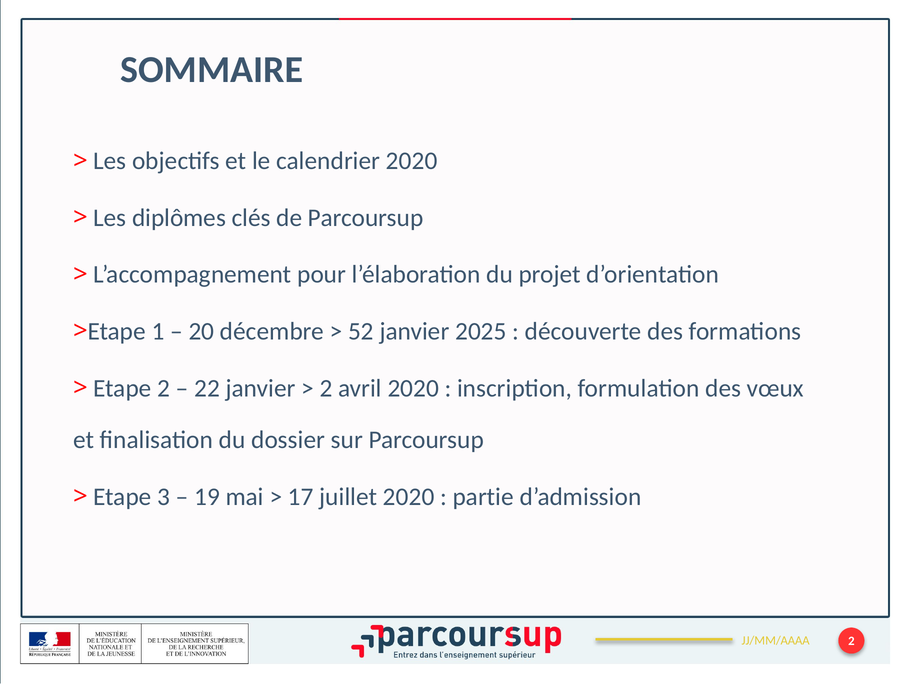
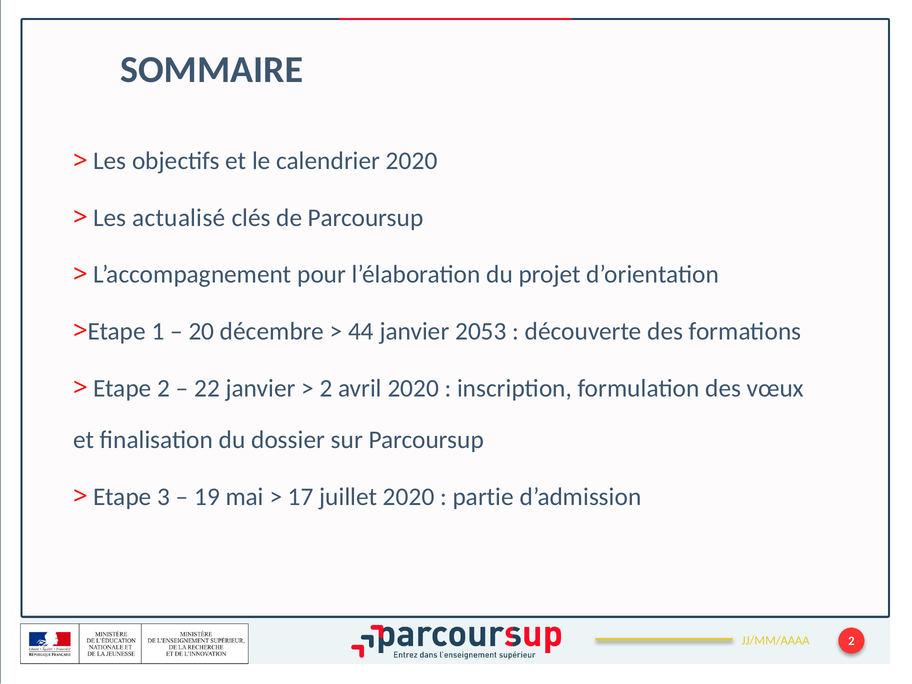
diplômes: diplômes -> actualisé
52: 52 -> 44
2025: 2025 -> 2053
